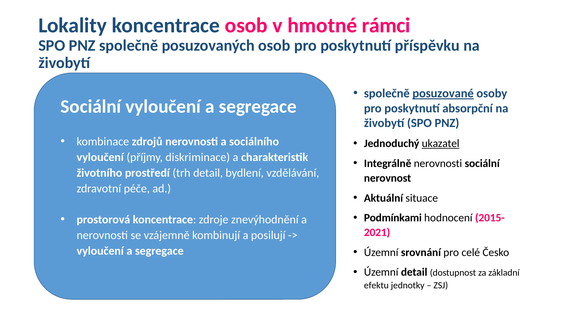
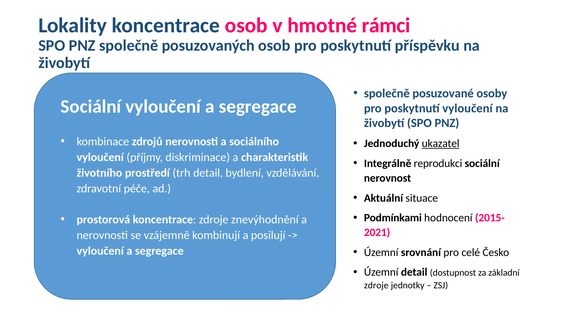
posuzované underline: present -> none
poskytnutí absorpční: absorpční -> vyloučení
Integrálně nerovnosti: nerovnosti -> reprodukci
efektu at (376, 286): efektu -> zdroje
